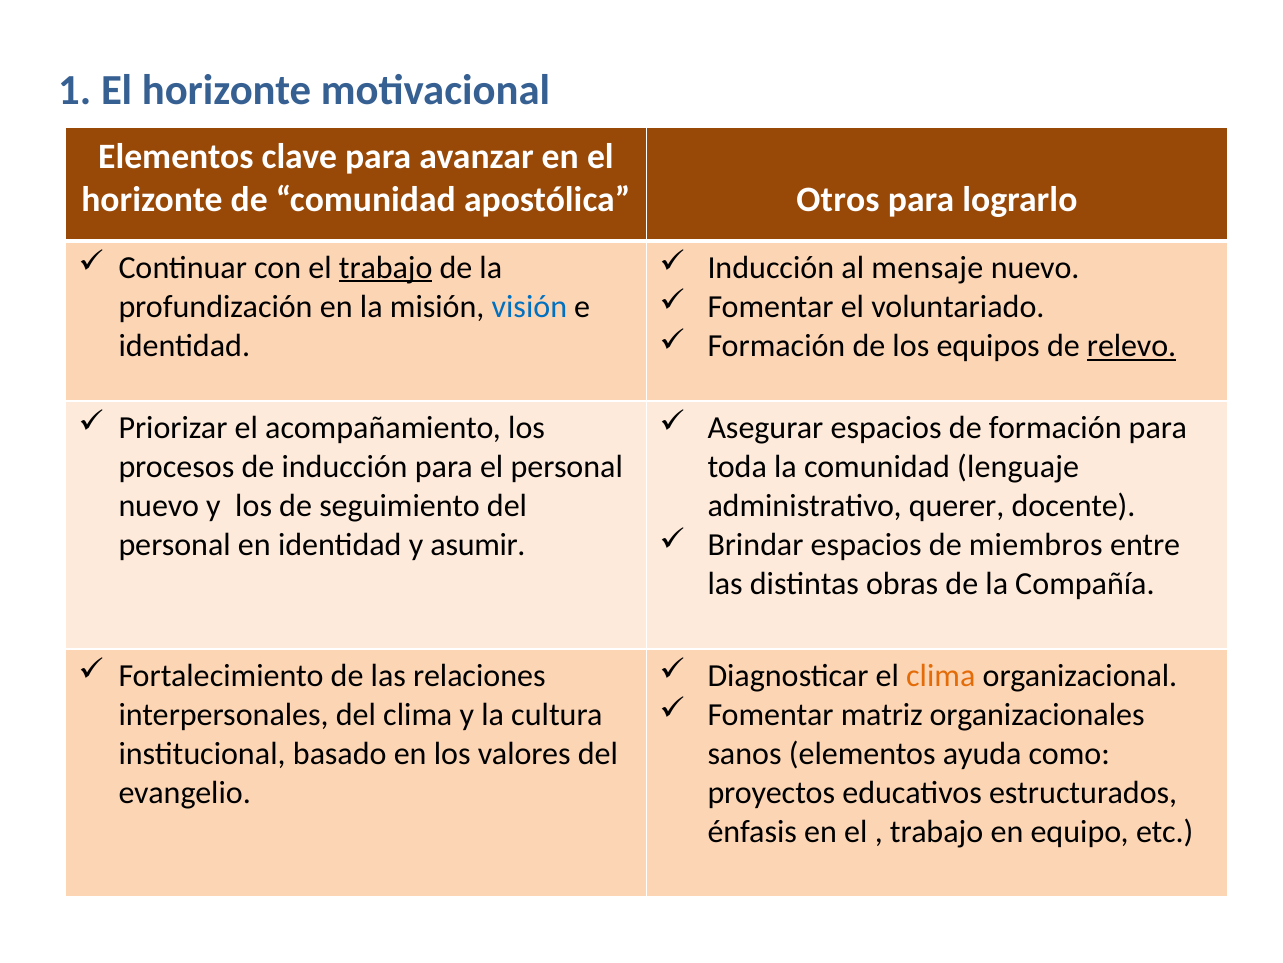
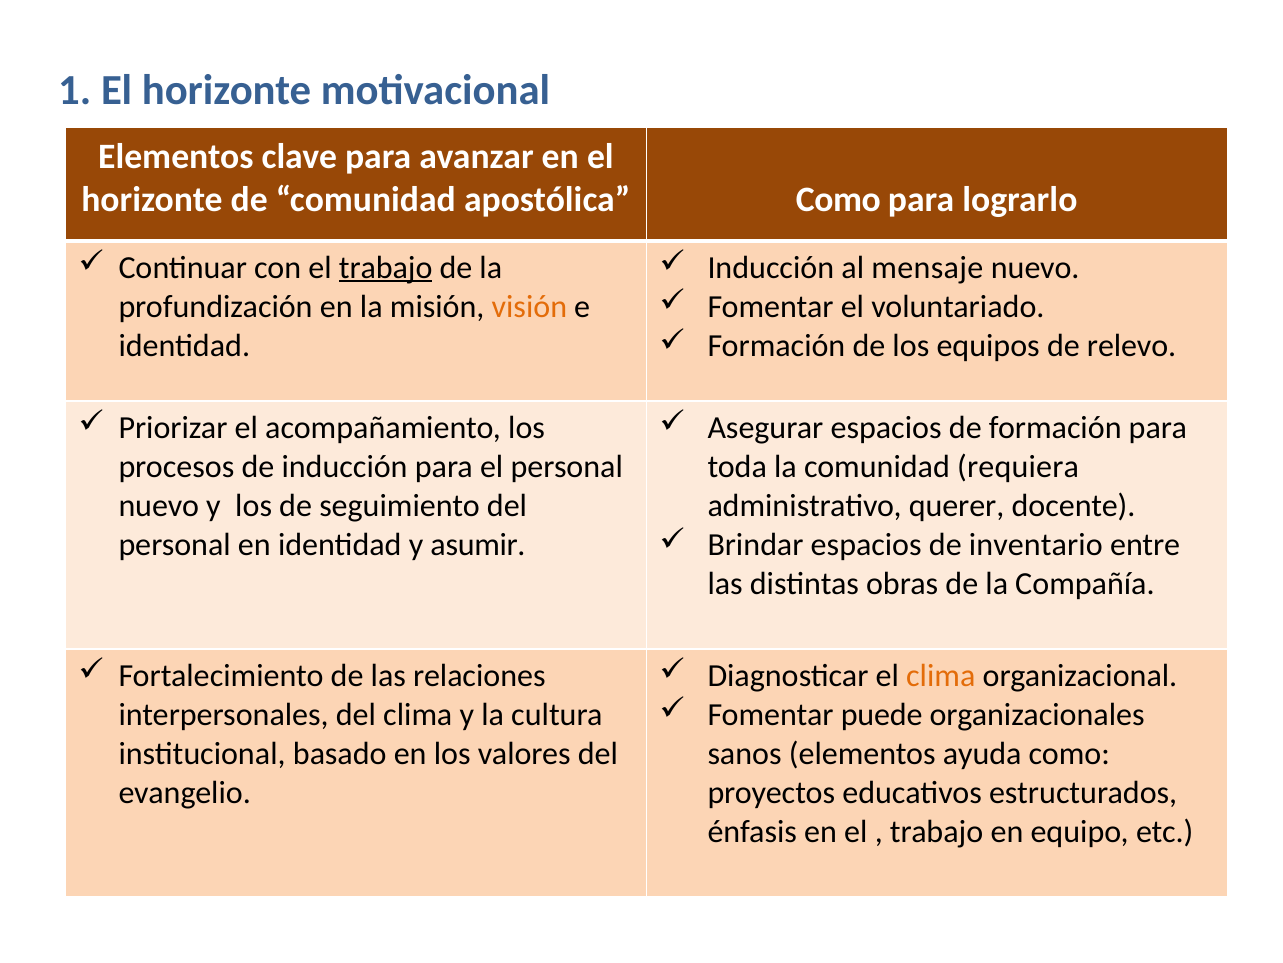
apostólica Otros: Otros -> Como
visión colour: blue -> orange
relevo underline: present -> none
lenguaje: lenguaje -> requiera
miembros: miembros -> inventario
matriz: matriz -> puede
